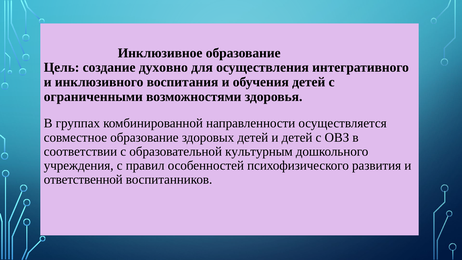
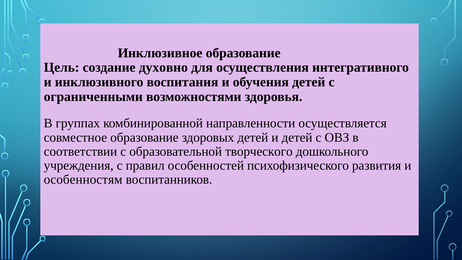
культурным: культурным -> творческого
ответственной: ответственной -> особенностям
